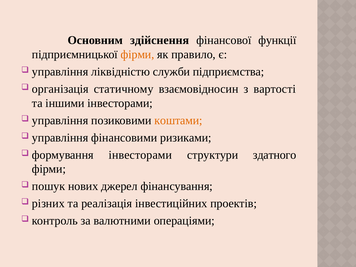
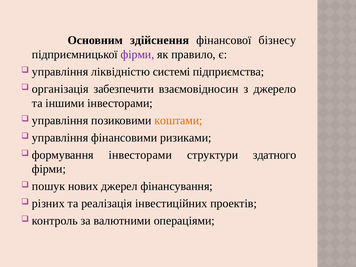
функції: функції -> бізнесу
фірми at (137, 55) colour: orange -> purple
служби: служби -> системі
статичному: статичному -> забезпечити
вартості: вартості -> джерело
